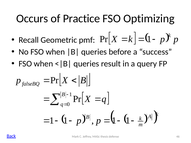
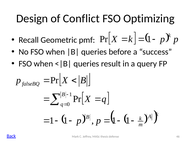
Occurs: Occurs -> Design
Practice: Practice -> Conflict
